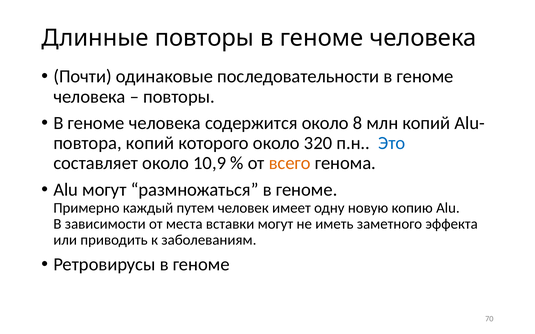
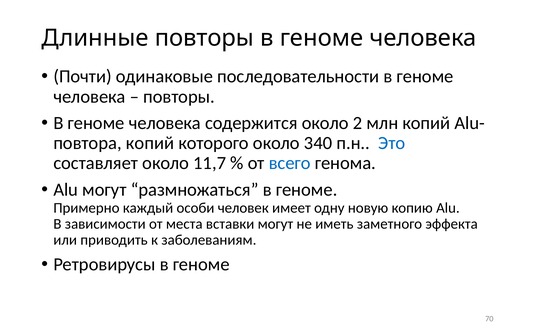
8: 8 -> 2
320: 320 -> 340
10,9: 10,9 -> 11,7
всего colour: orange -> blue
путем: путем -> особи
